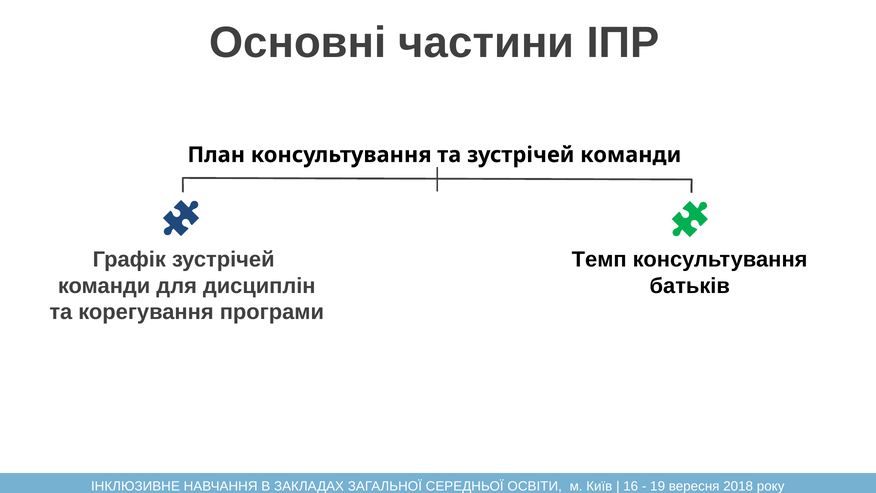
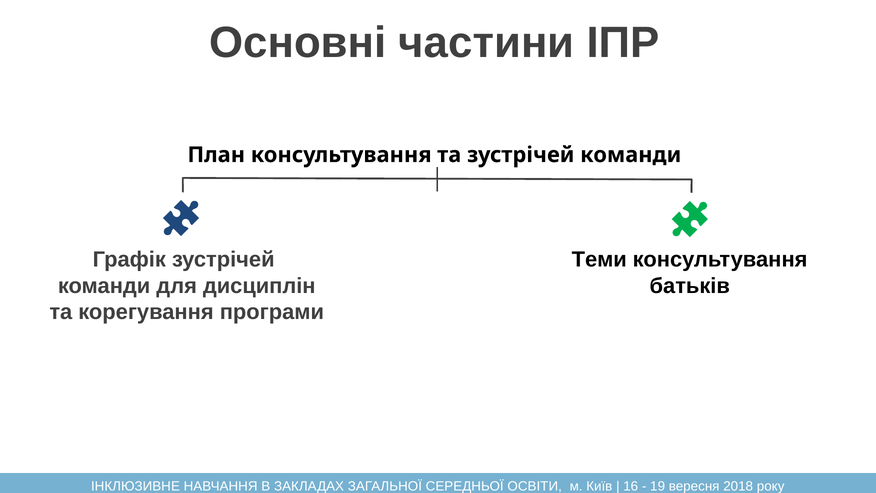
Темп: Темп -> Теми
